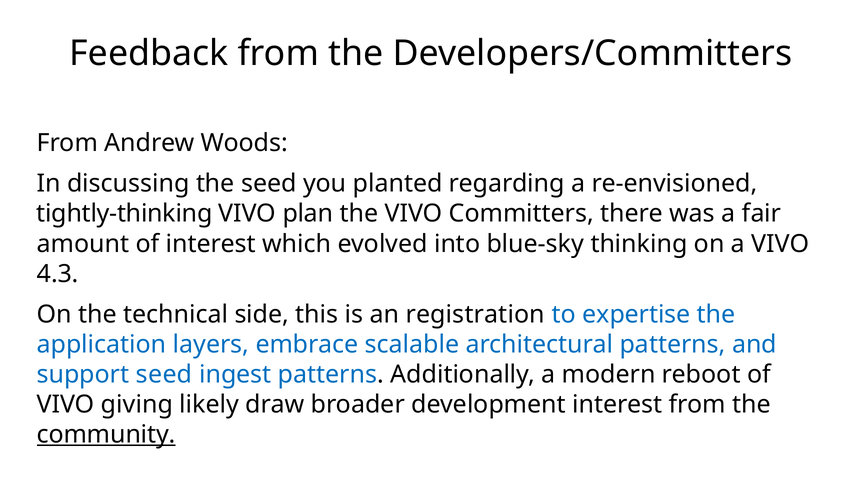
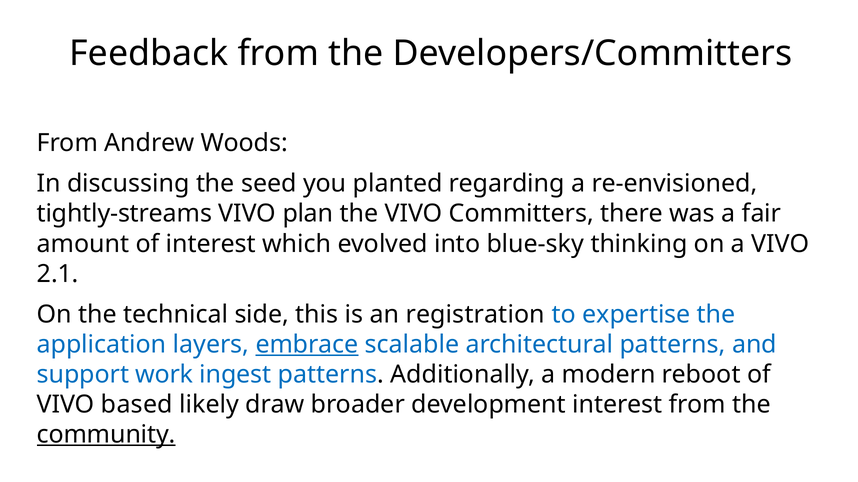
tightly-thinking: tightly-thinking -> tightly-streams
4.3: 4.3 -> 2.1
embrace underline: none -> present
support seed: seed -> work
giving: giving -> based
